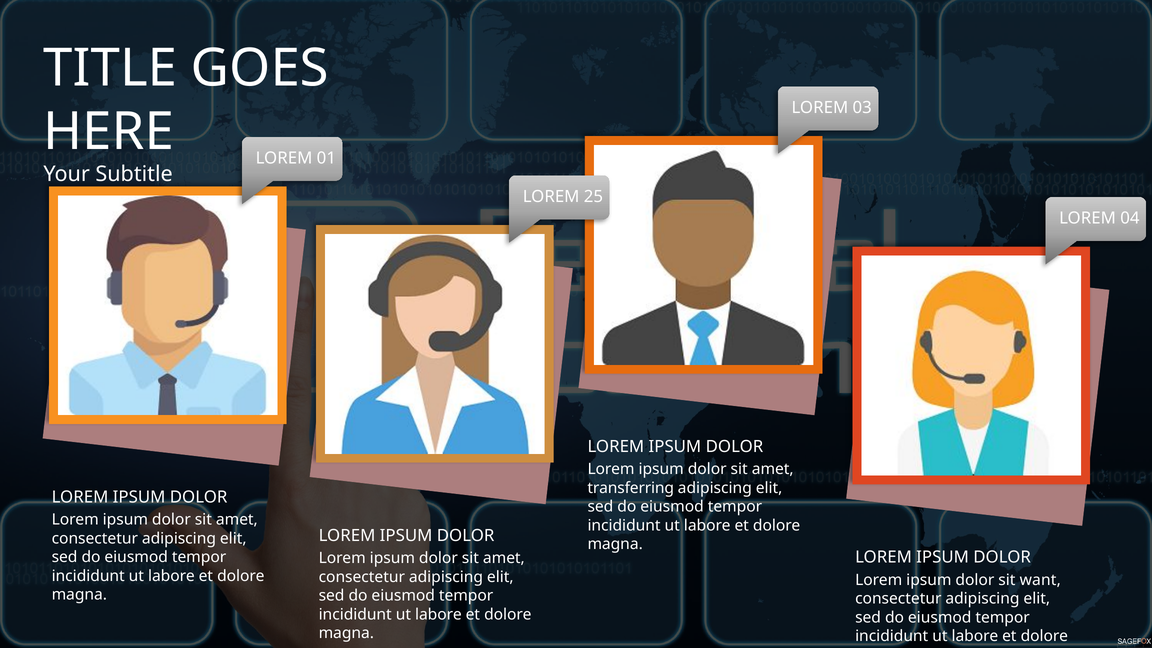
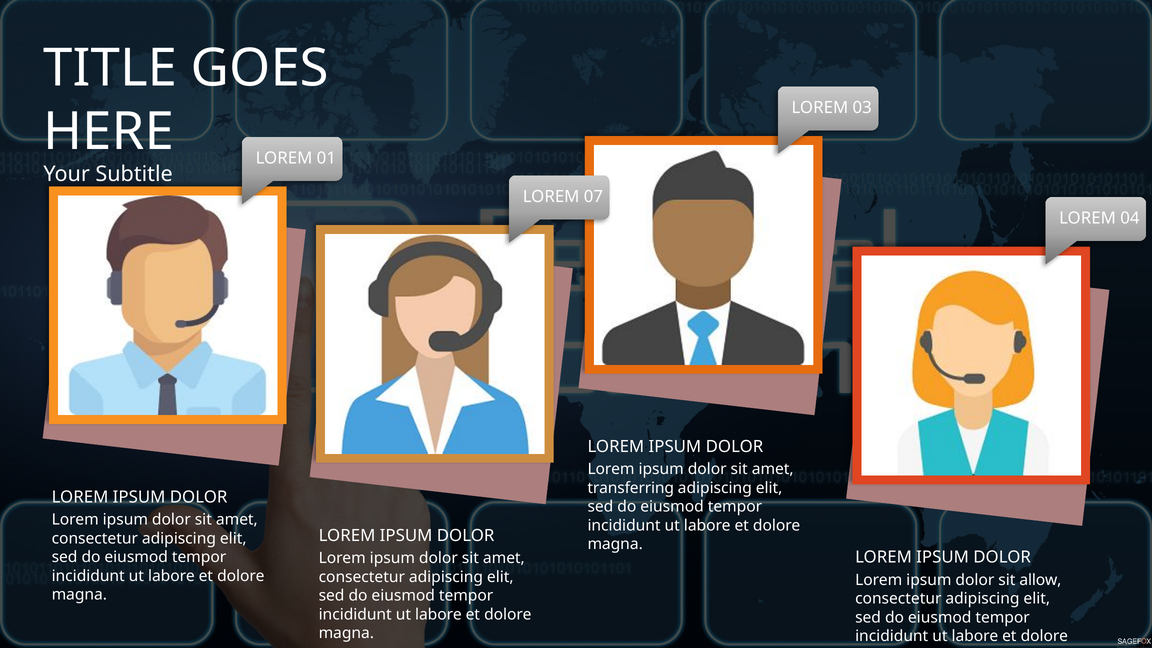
25: 25 -> 07
want: want -> allow
